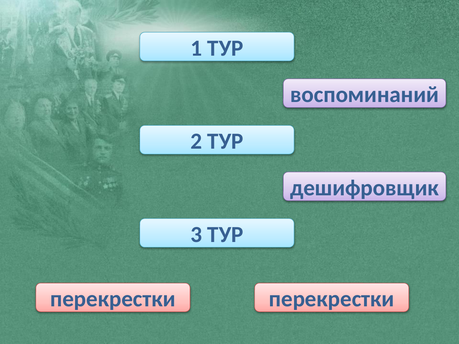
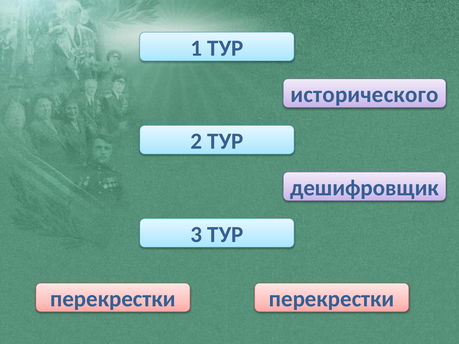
воспоминаний: воспоминаний -> исторического
